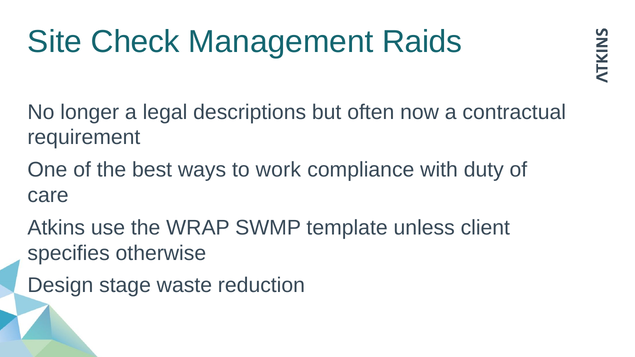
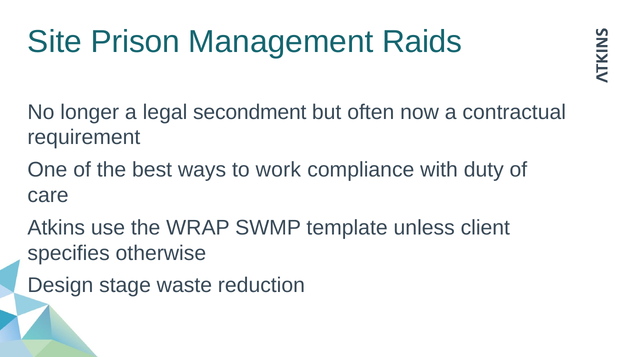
Check: Check -> Prison
descriptions: descriptions -> secondment
